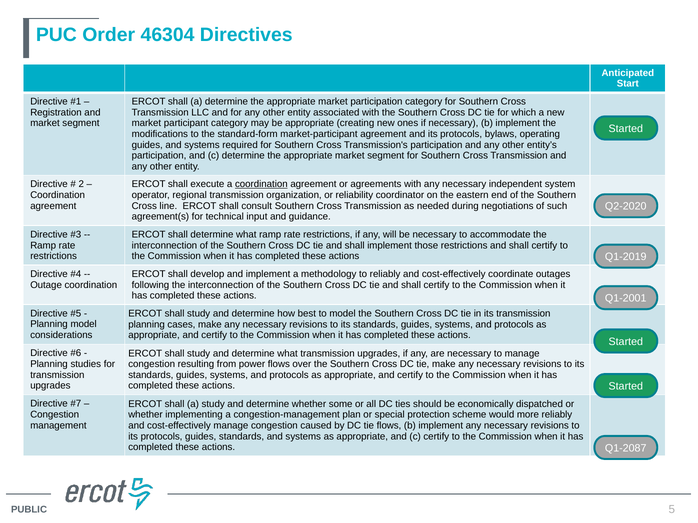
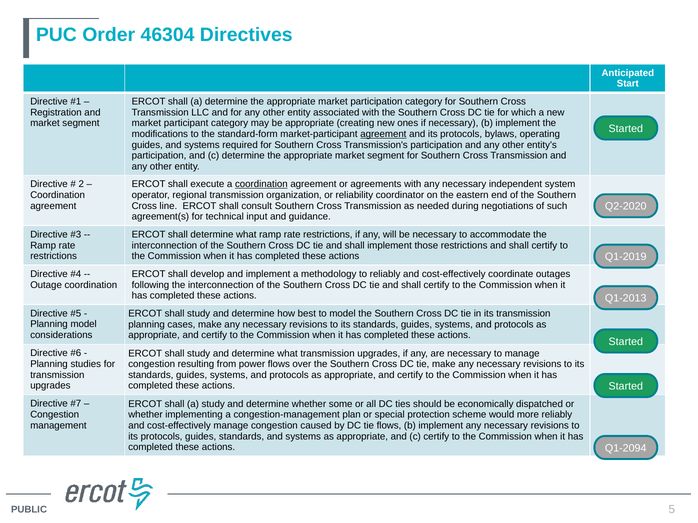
agreement at (383, 134) underline: none -> present
Q1-2001: Q1-2001 -> Q1-2013
Q1-2087: Q1-2087 -> Q1-2094
